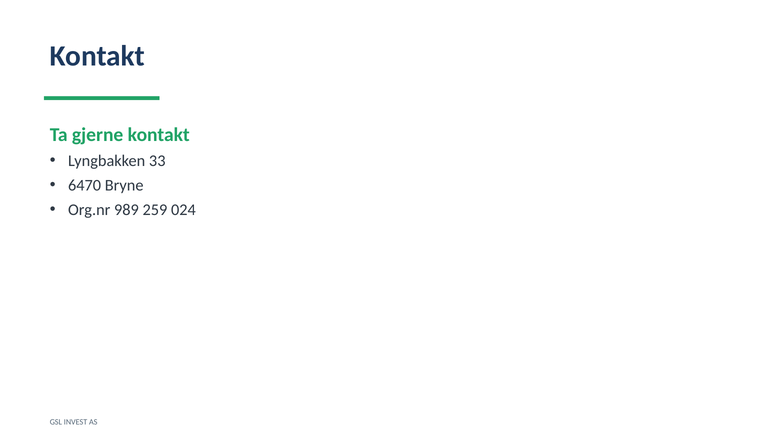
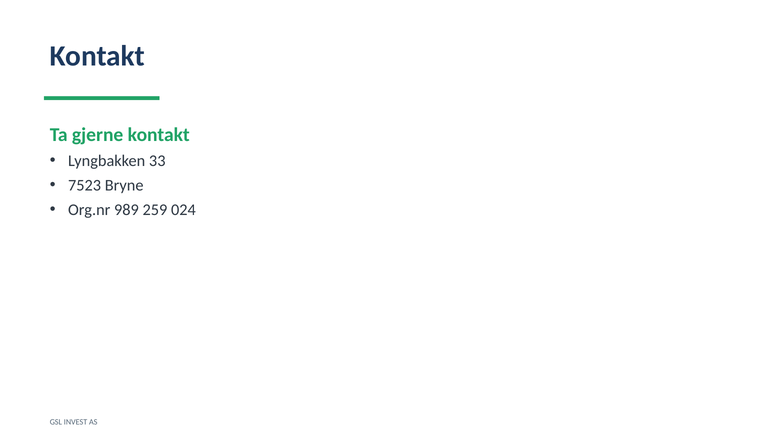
6470: 6470 -> 7523
